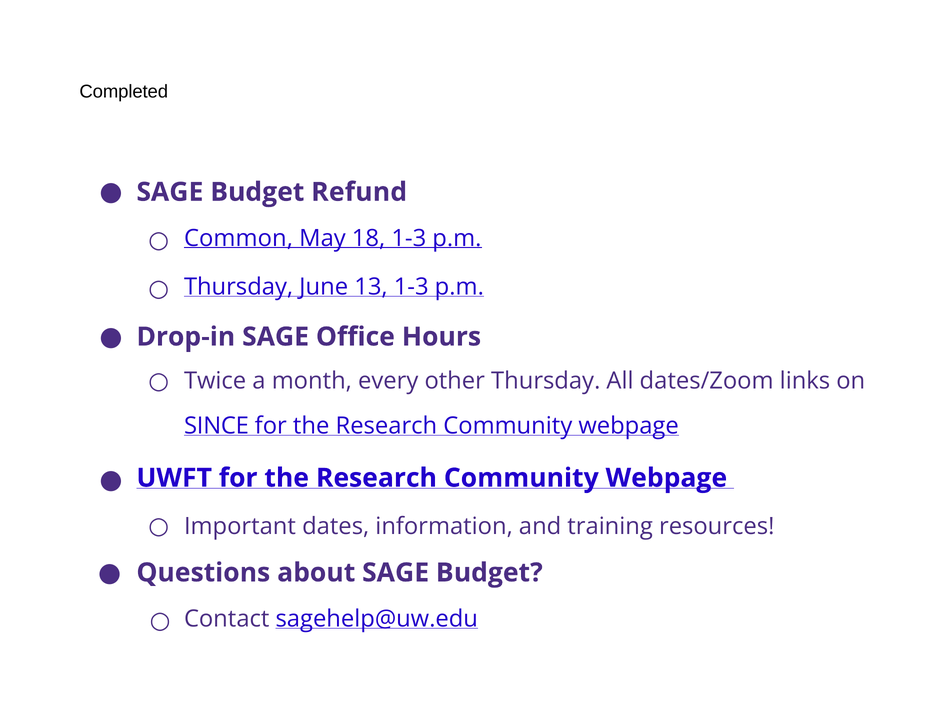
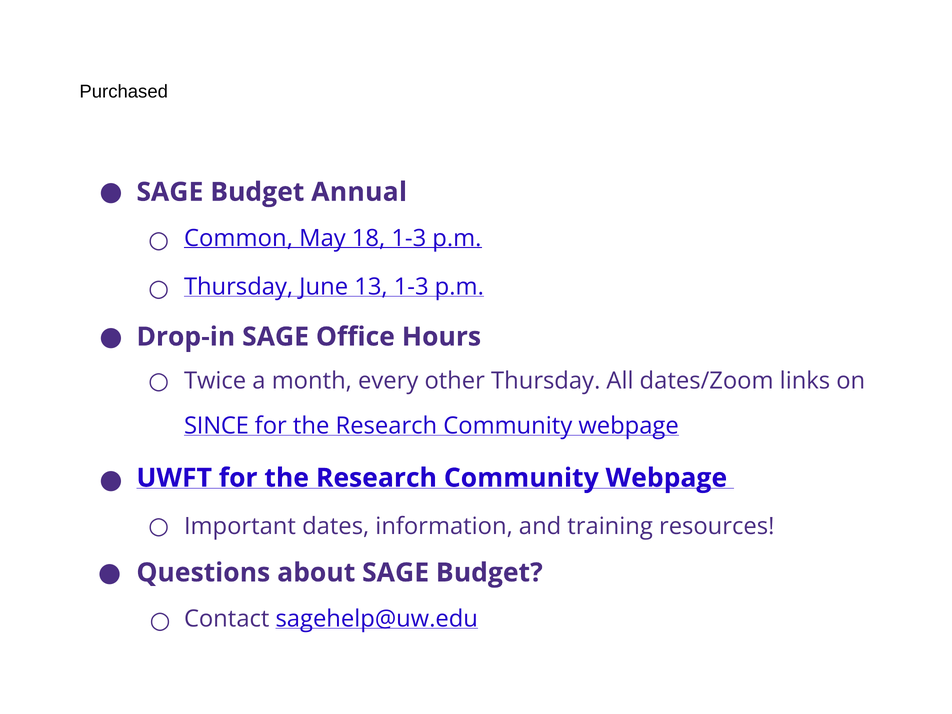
Completed: Completed -> Purchased
Refund: Refund -> Annual
